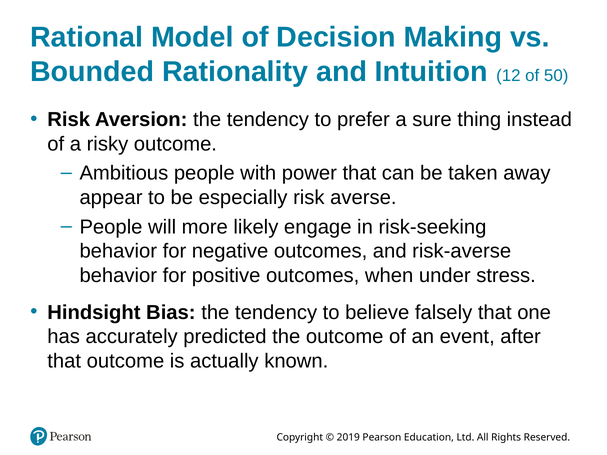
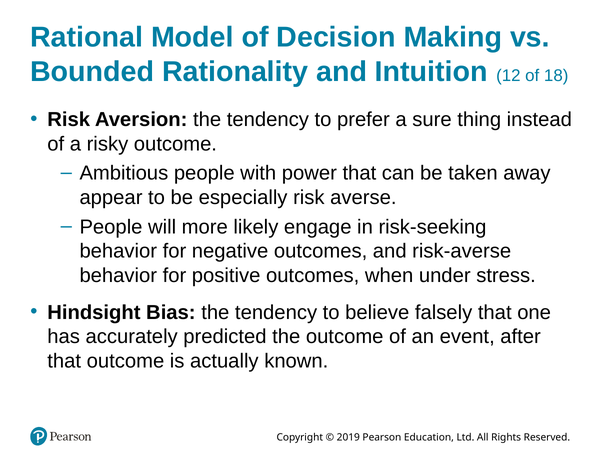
50: 50 -> 18
